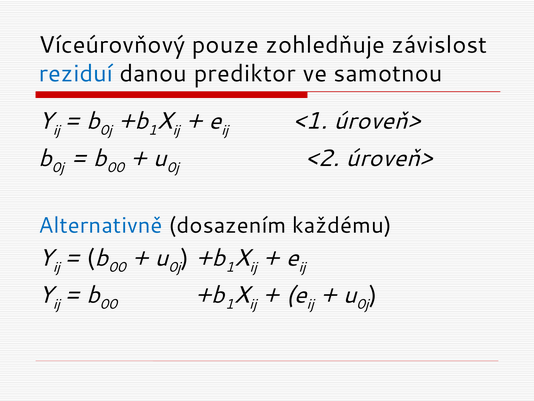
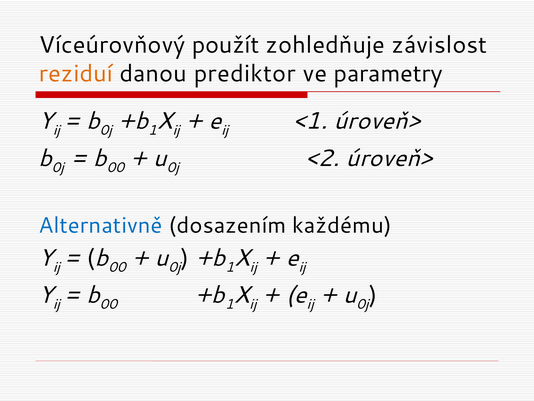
pouze: pouze -> použít
reziduí colour: blue -> orange
samotnou: samotnou -> parametry
